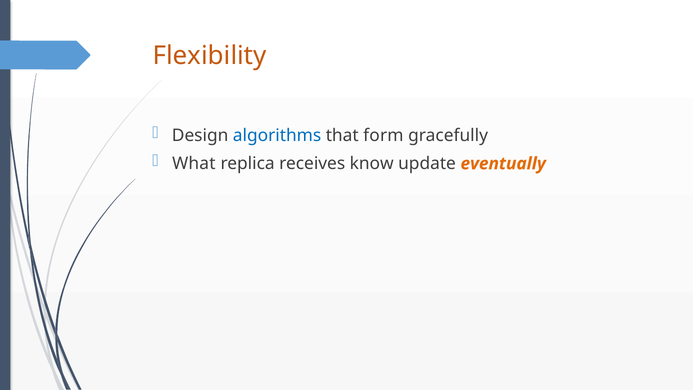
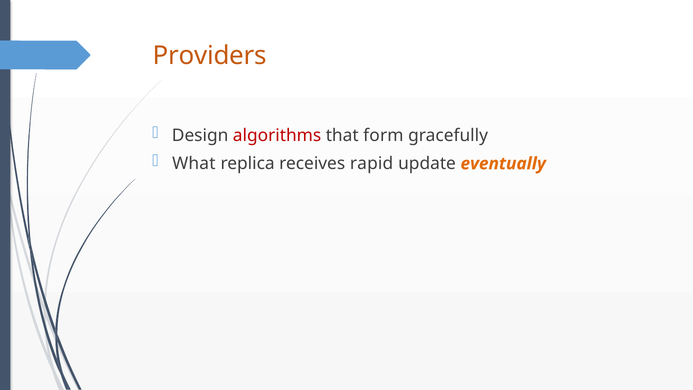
Flexibility: Flexibility -> Providers
algorithms colour: blue -> red
know: know -> rapid
